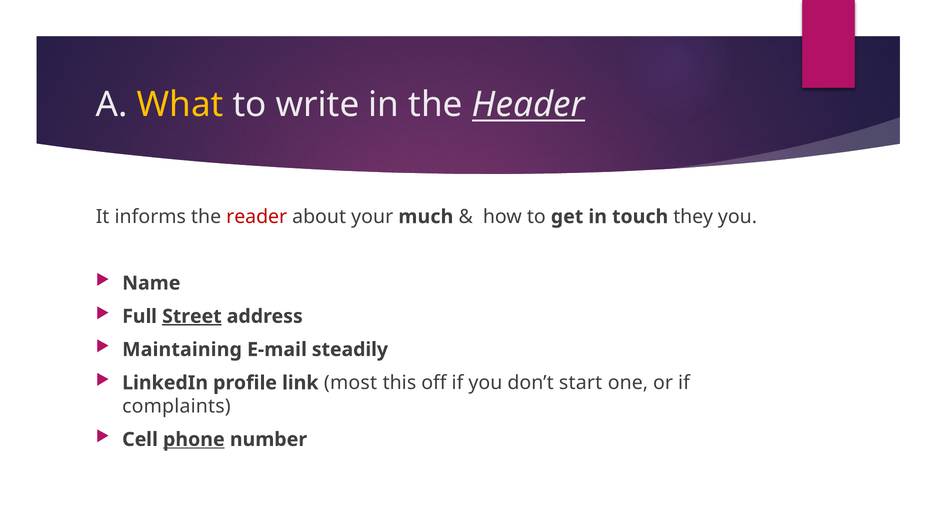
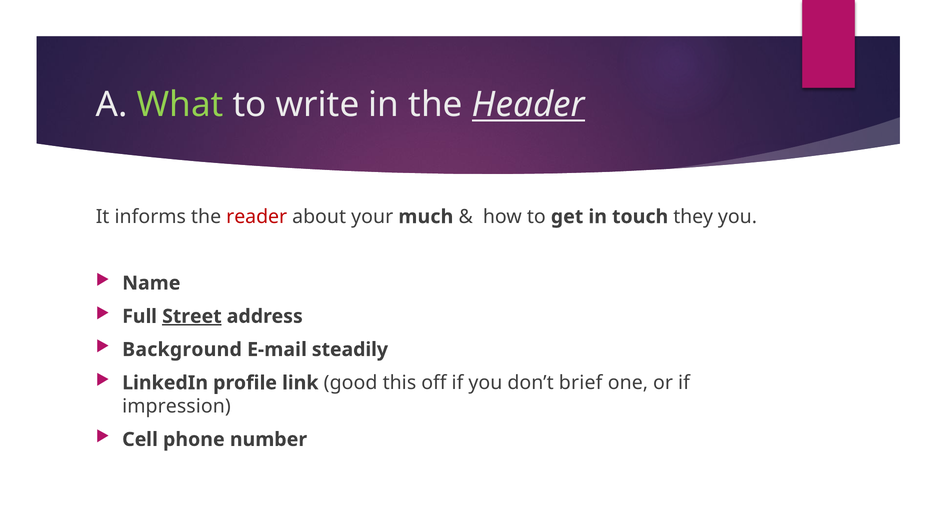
What colour: yellow -> light green
Maintaining: Maintaining -> Background
most: most -> good
start: start -> brief
complaints: complaints -> impression
phone underline: present -> none
